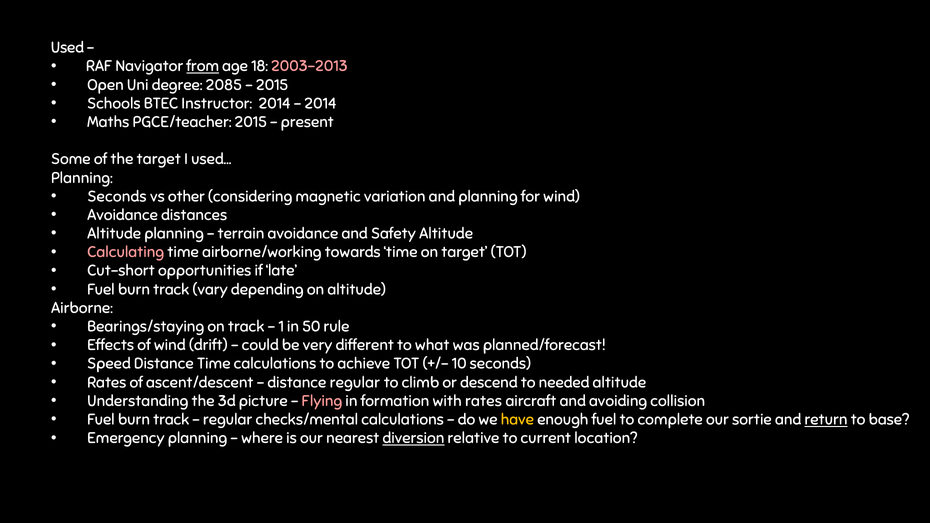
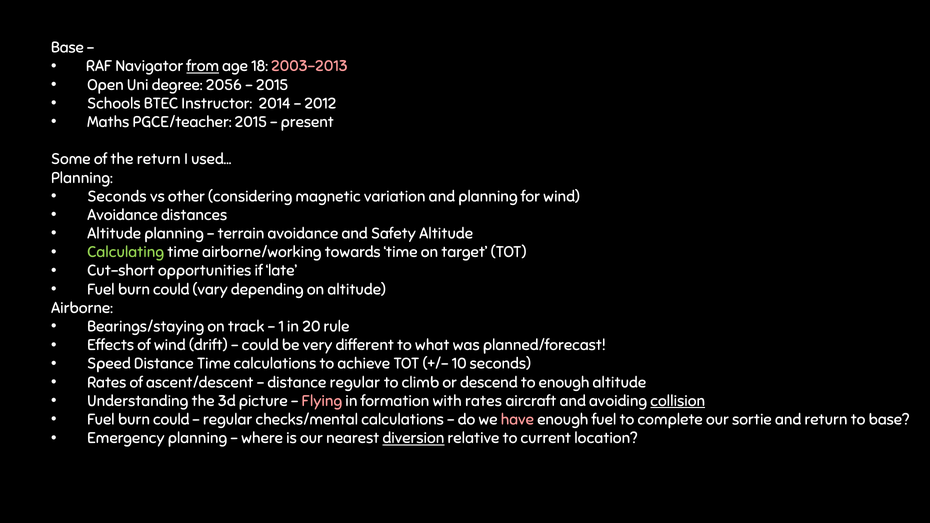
Used at (67, 48): Used -> Base
2085: 2085 -> 2056
2014 at (320, 104): 2014 -> 2012
the target: target -> return
Calculating colour: pink -> light green
track at (171, 290): track -> could
50: 50 -> 20
to needed: needed -> enough
collision underline: none -> present
track at (171, 420): track -> could
have colour: yellow -> pink
return at (826, 420) underline: present -> none
